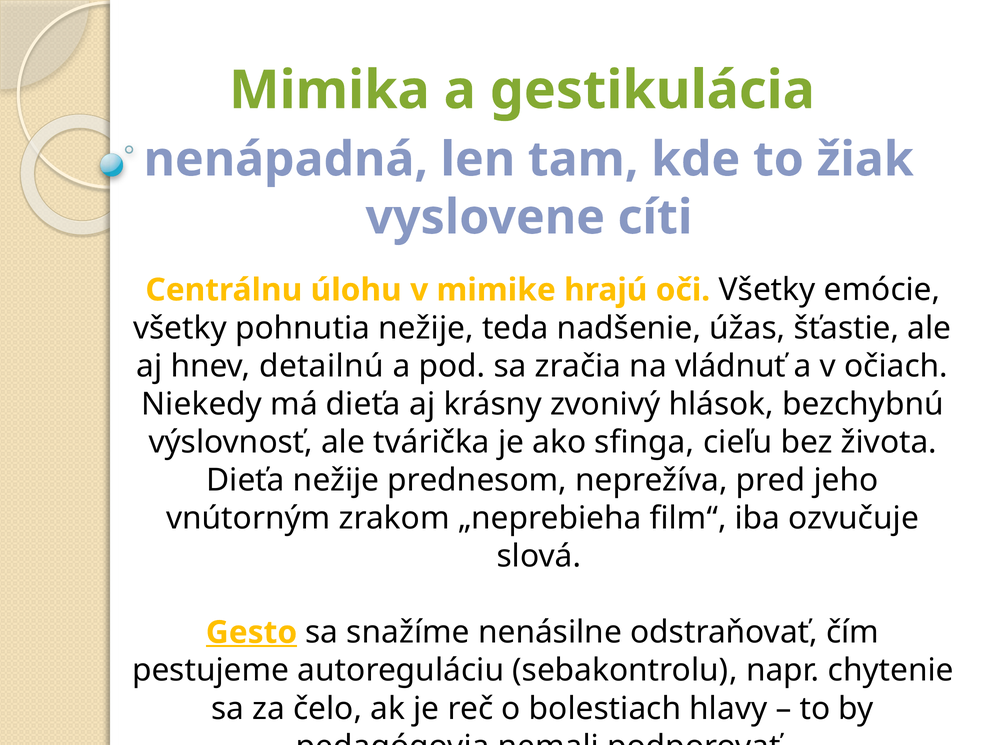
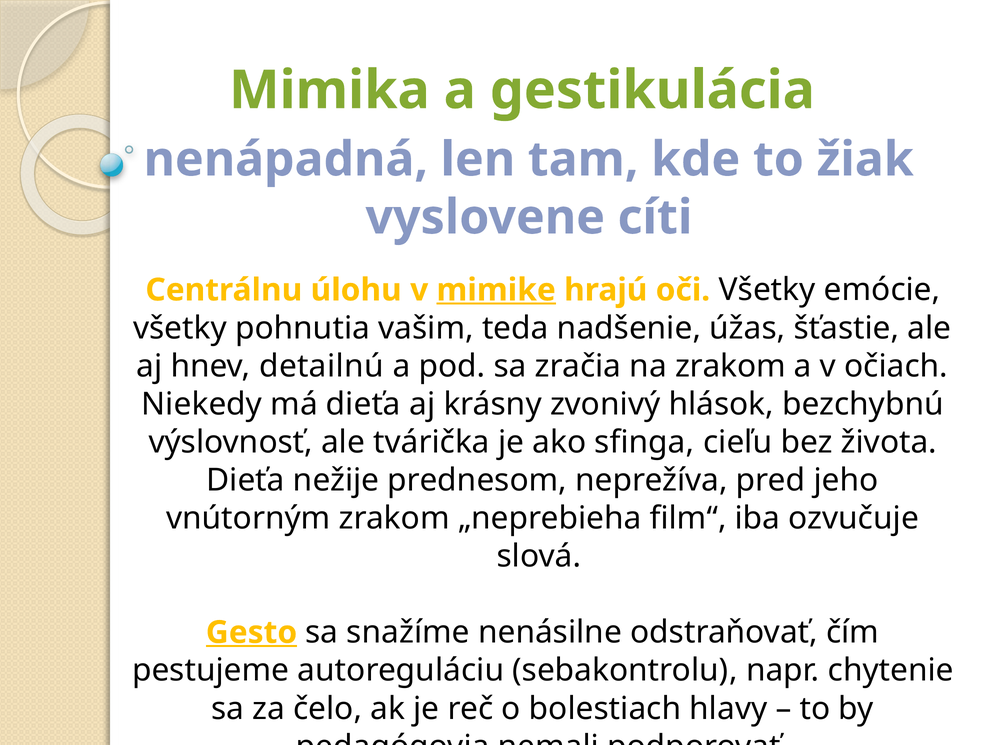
mimike underline: none -> present
pohnutia nežije: nežije -> vašim
na vládnuť: vládnuť -> zrakom
